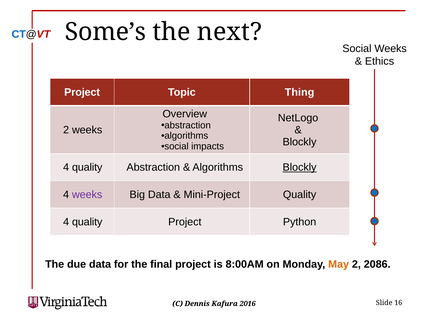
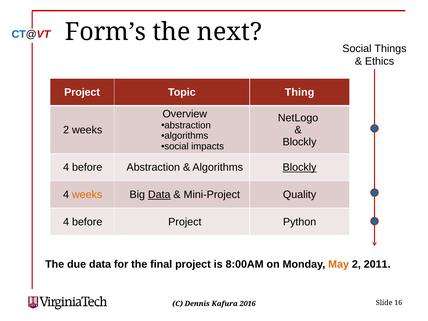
Some’s: Some’s -> Form’s
Social Weeks: Weeks -> Things
quality at (87, 167): quality -> before
weeks at (87, 195) colour: purple -> orange
Data at (159, 195) underline: none -> present
quality at (87, 222): quality -> before
2086: 2086 -> 2011
